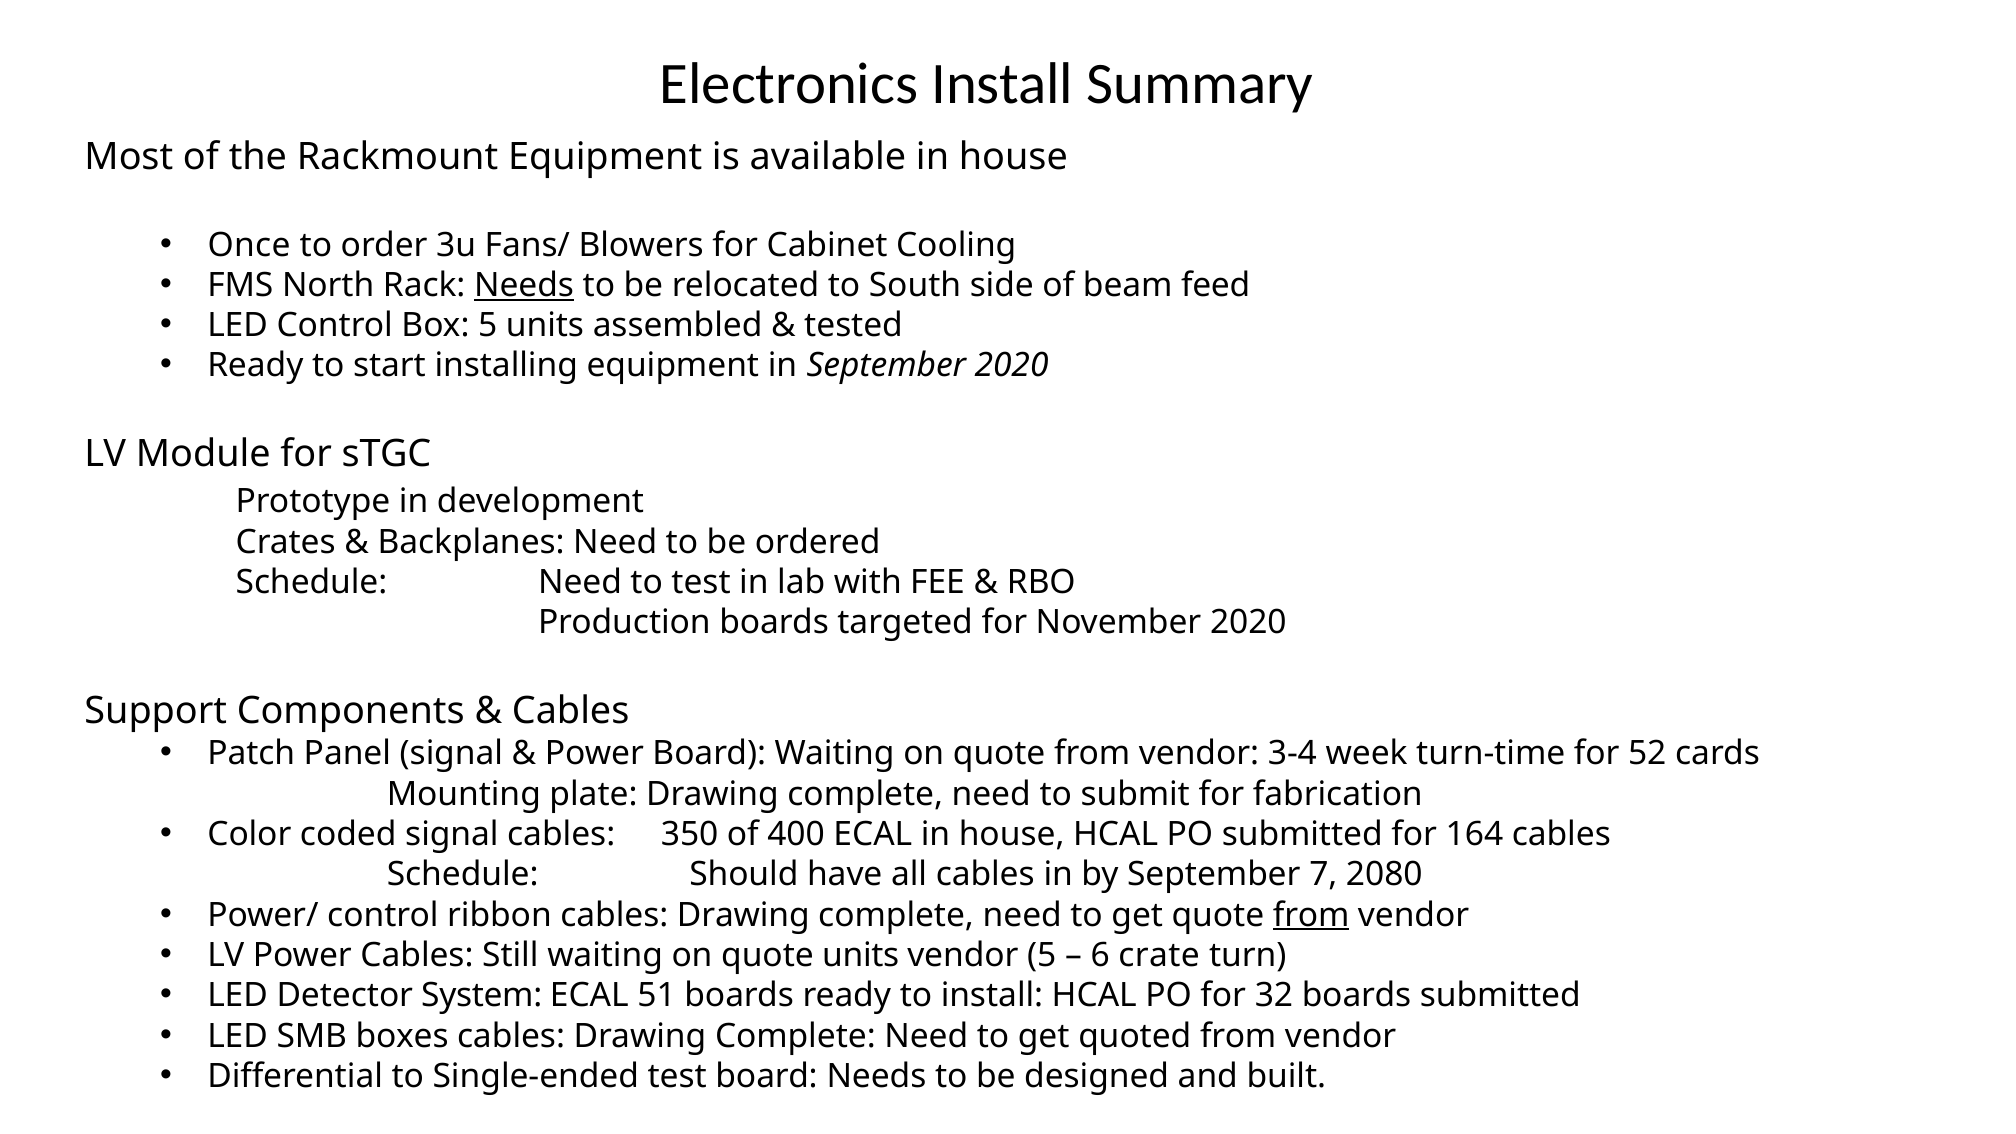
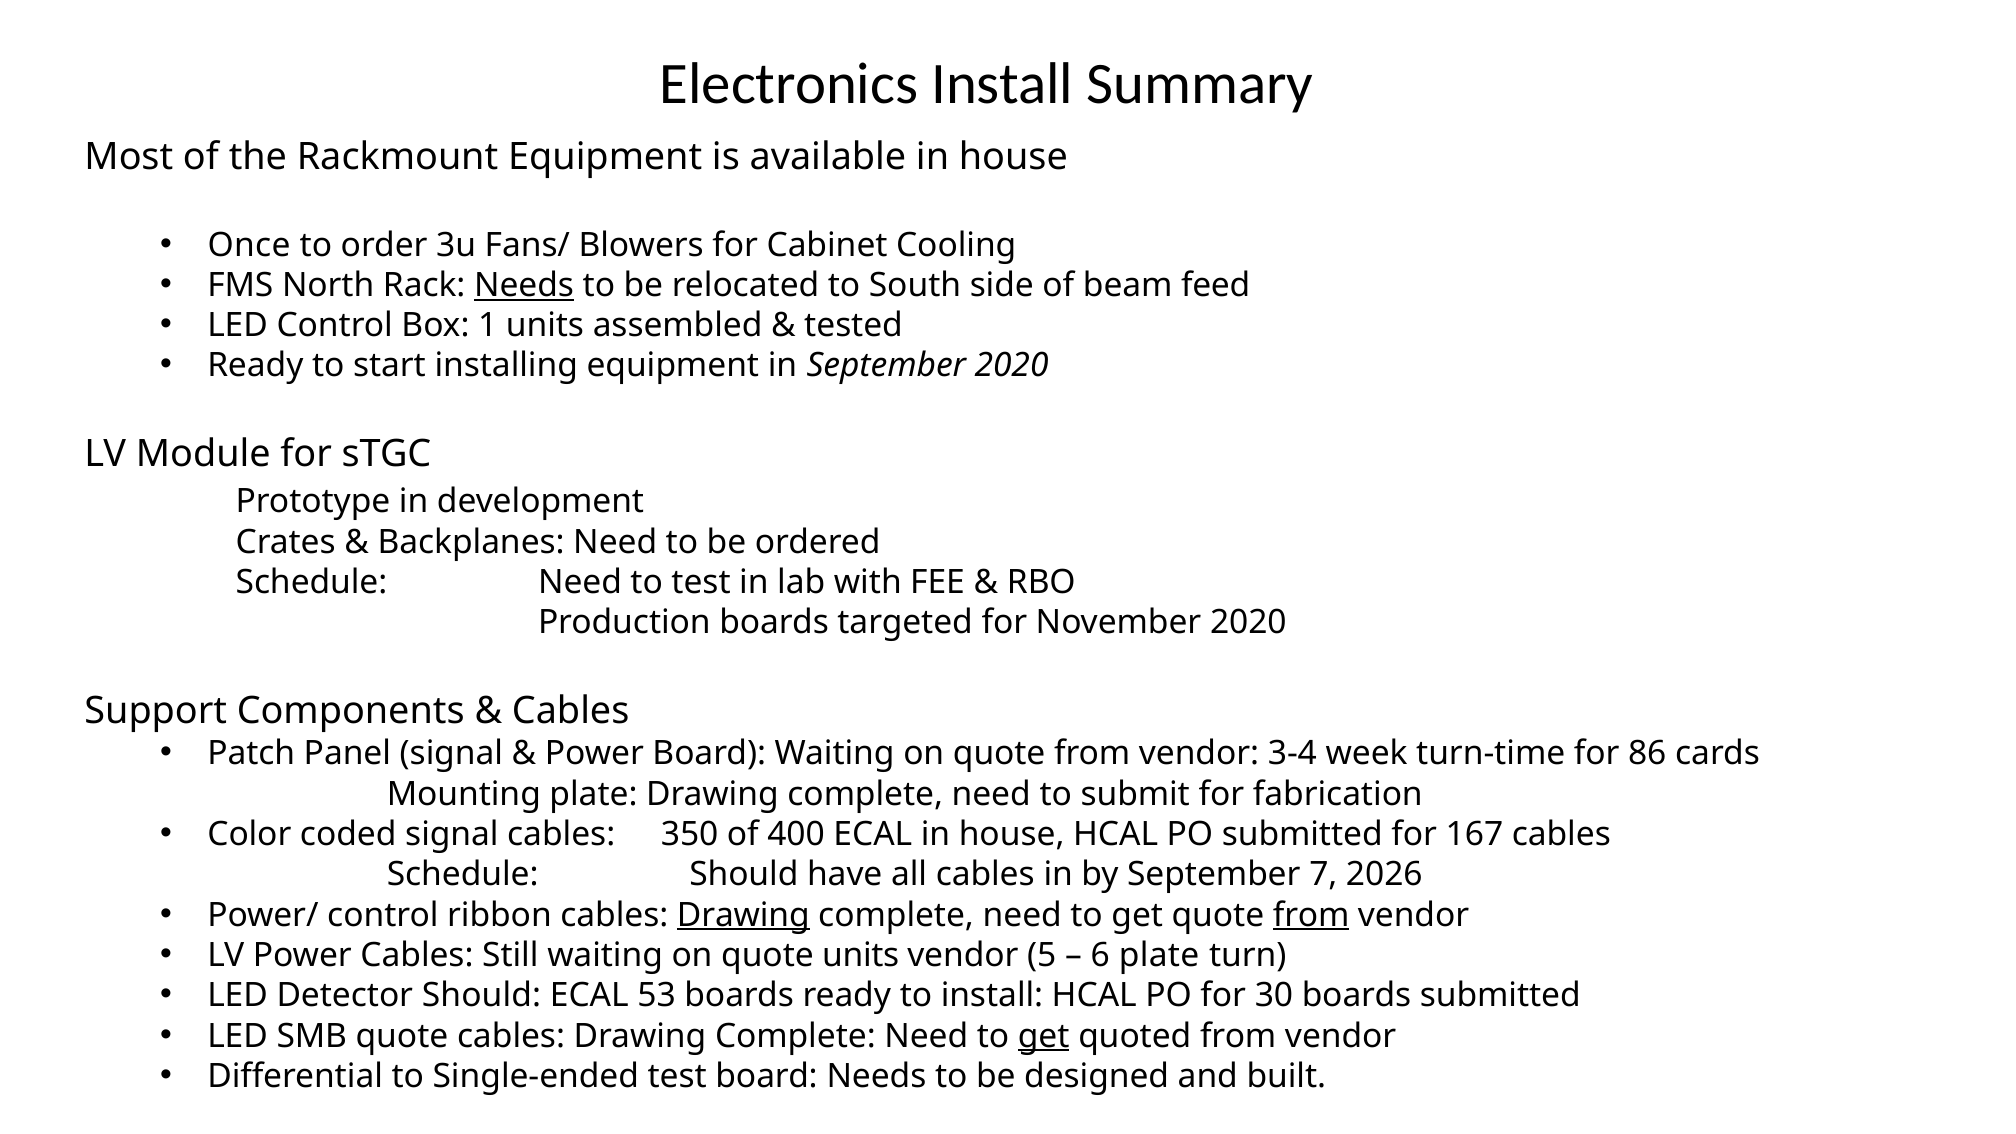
Box 5: 5 -> 1
52: 52 -> 86
164: 164 -> 167
2080: 2080 -> 2026
Drawing at (743, 915) underline: none -> present
6 crate: crate -> plate
Detector System: System -> Should
51: 51 -> 53
32: 32 -> 30
SMB boxes: boxes -> quote
get at (1044, 1036) underline: none -> present
